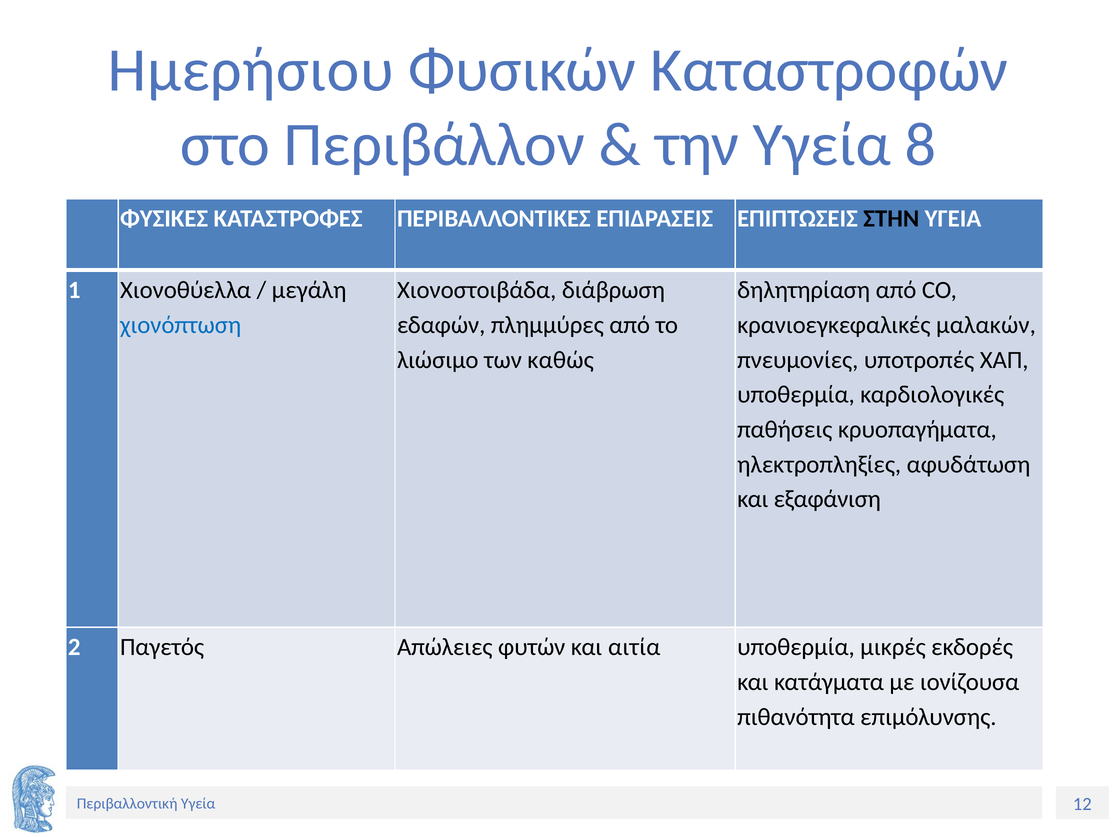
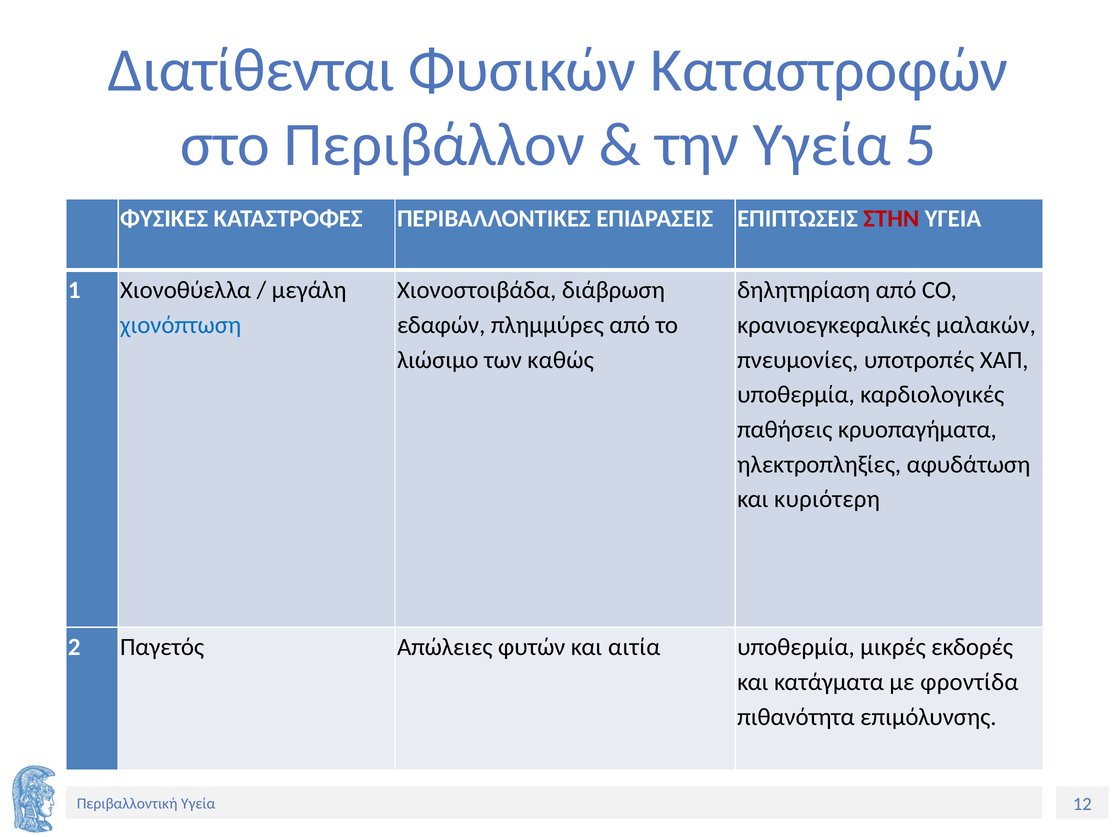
Ημερήσιου: Ημερήσιου -> Διατίθενται
8: 8 -> 5
ΣΤΗΝ colour: black -> red
εξαφάνιση: εξαφάνιση -> κυριότερη
ιονίζουσα: ιονίζουσα -> φροντίδα
